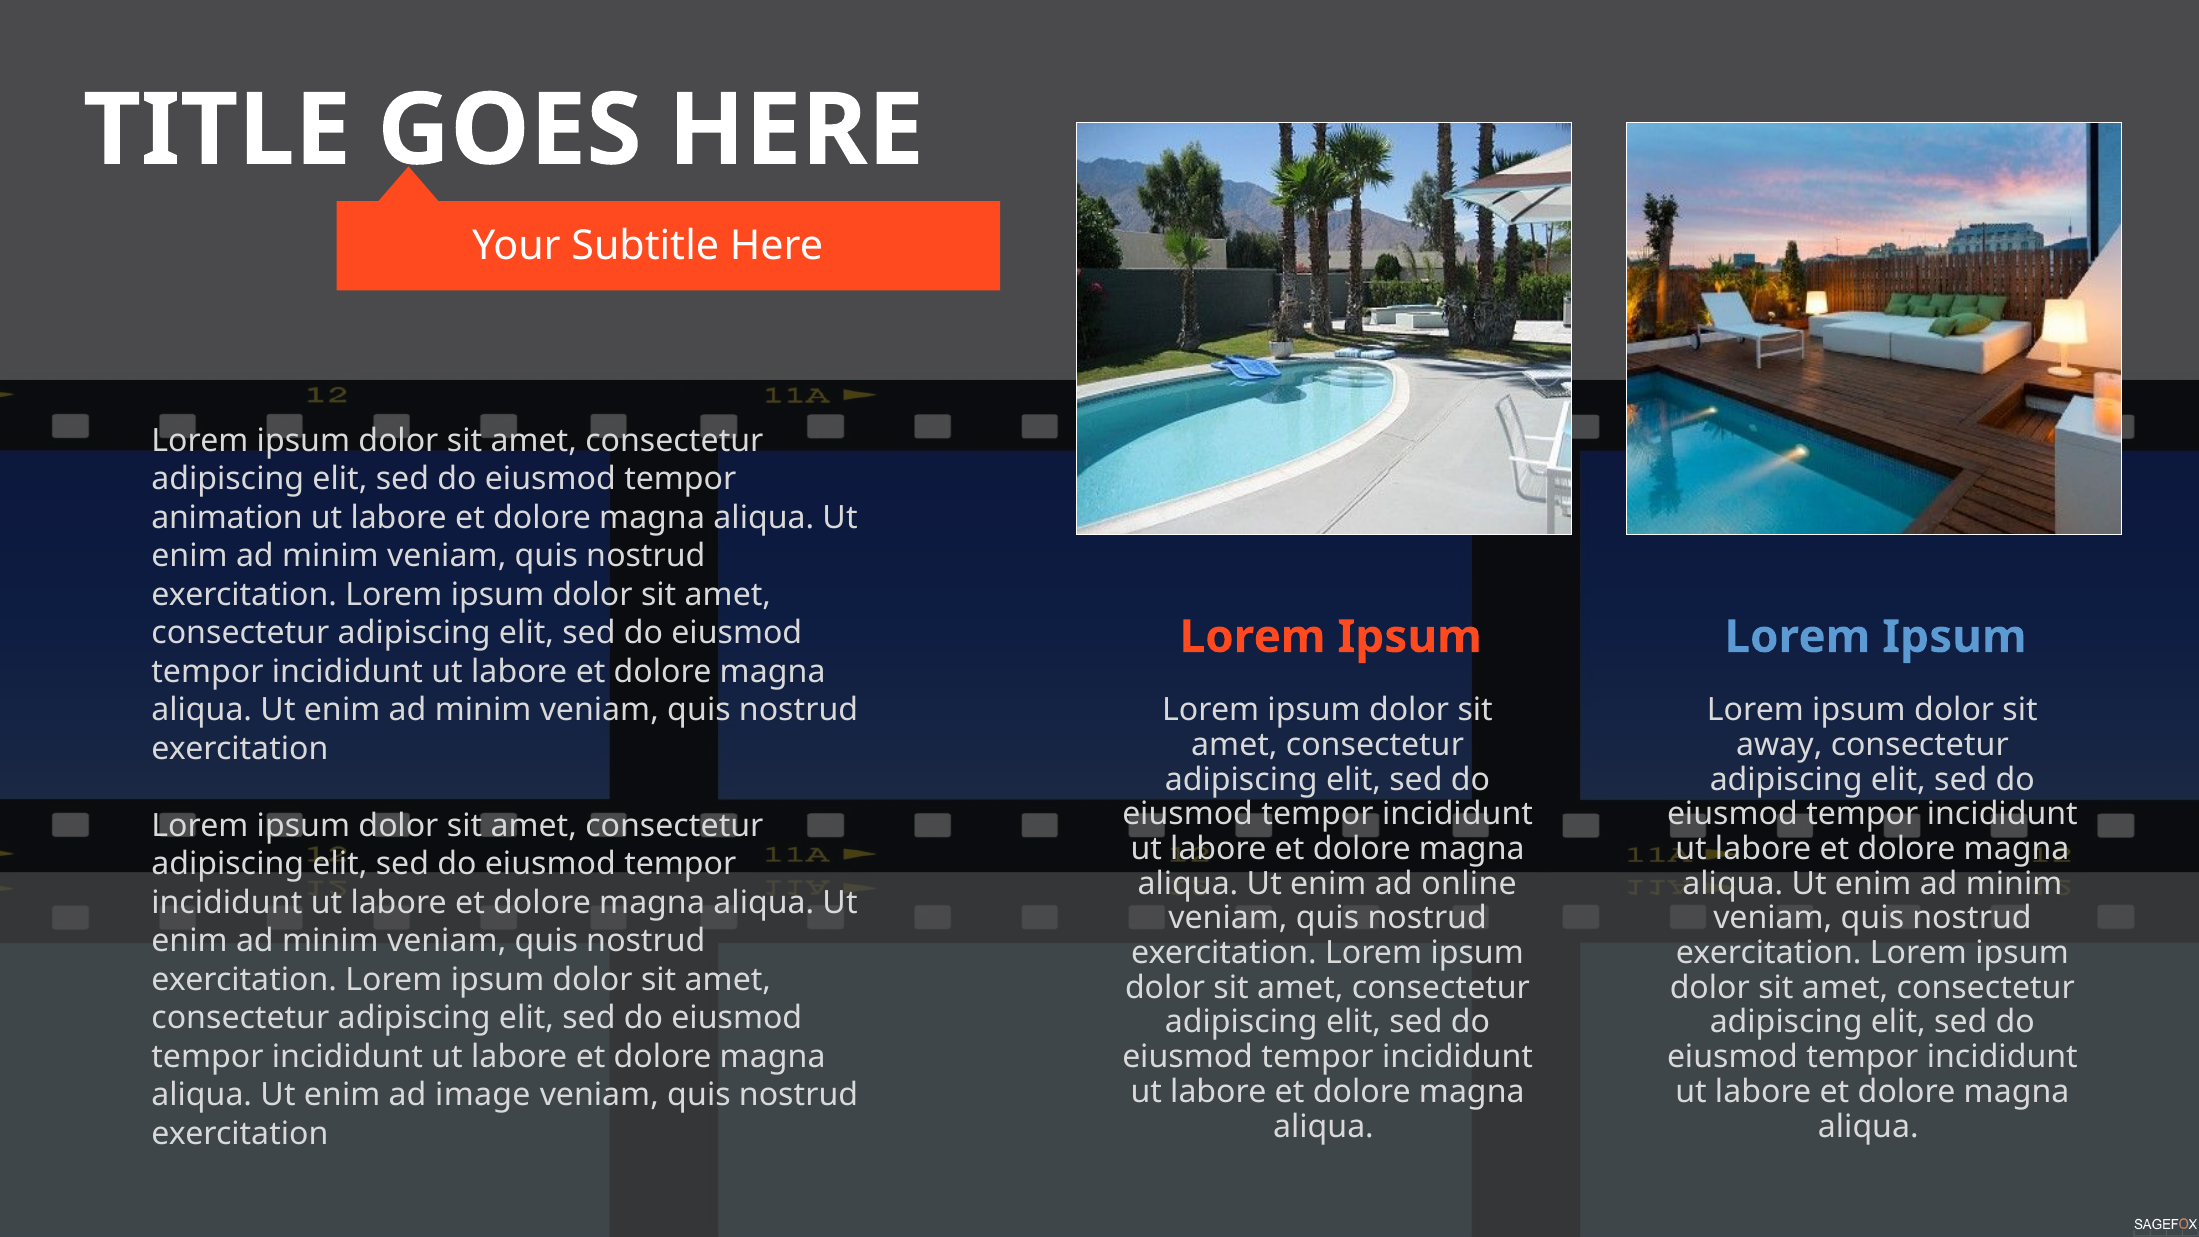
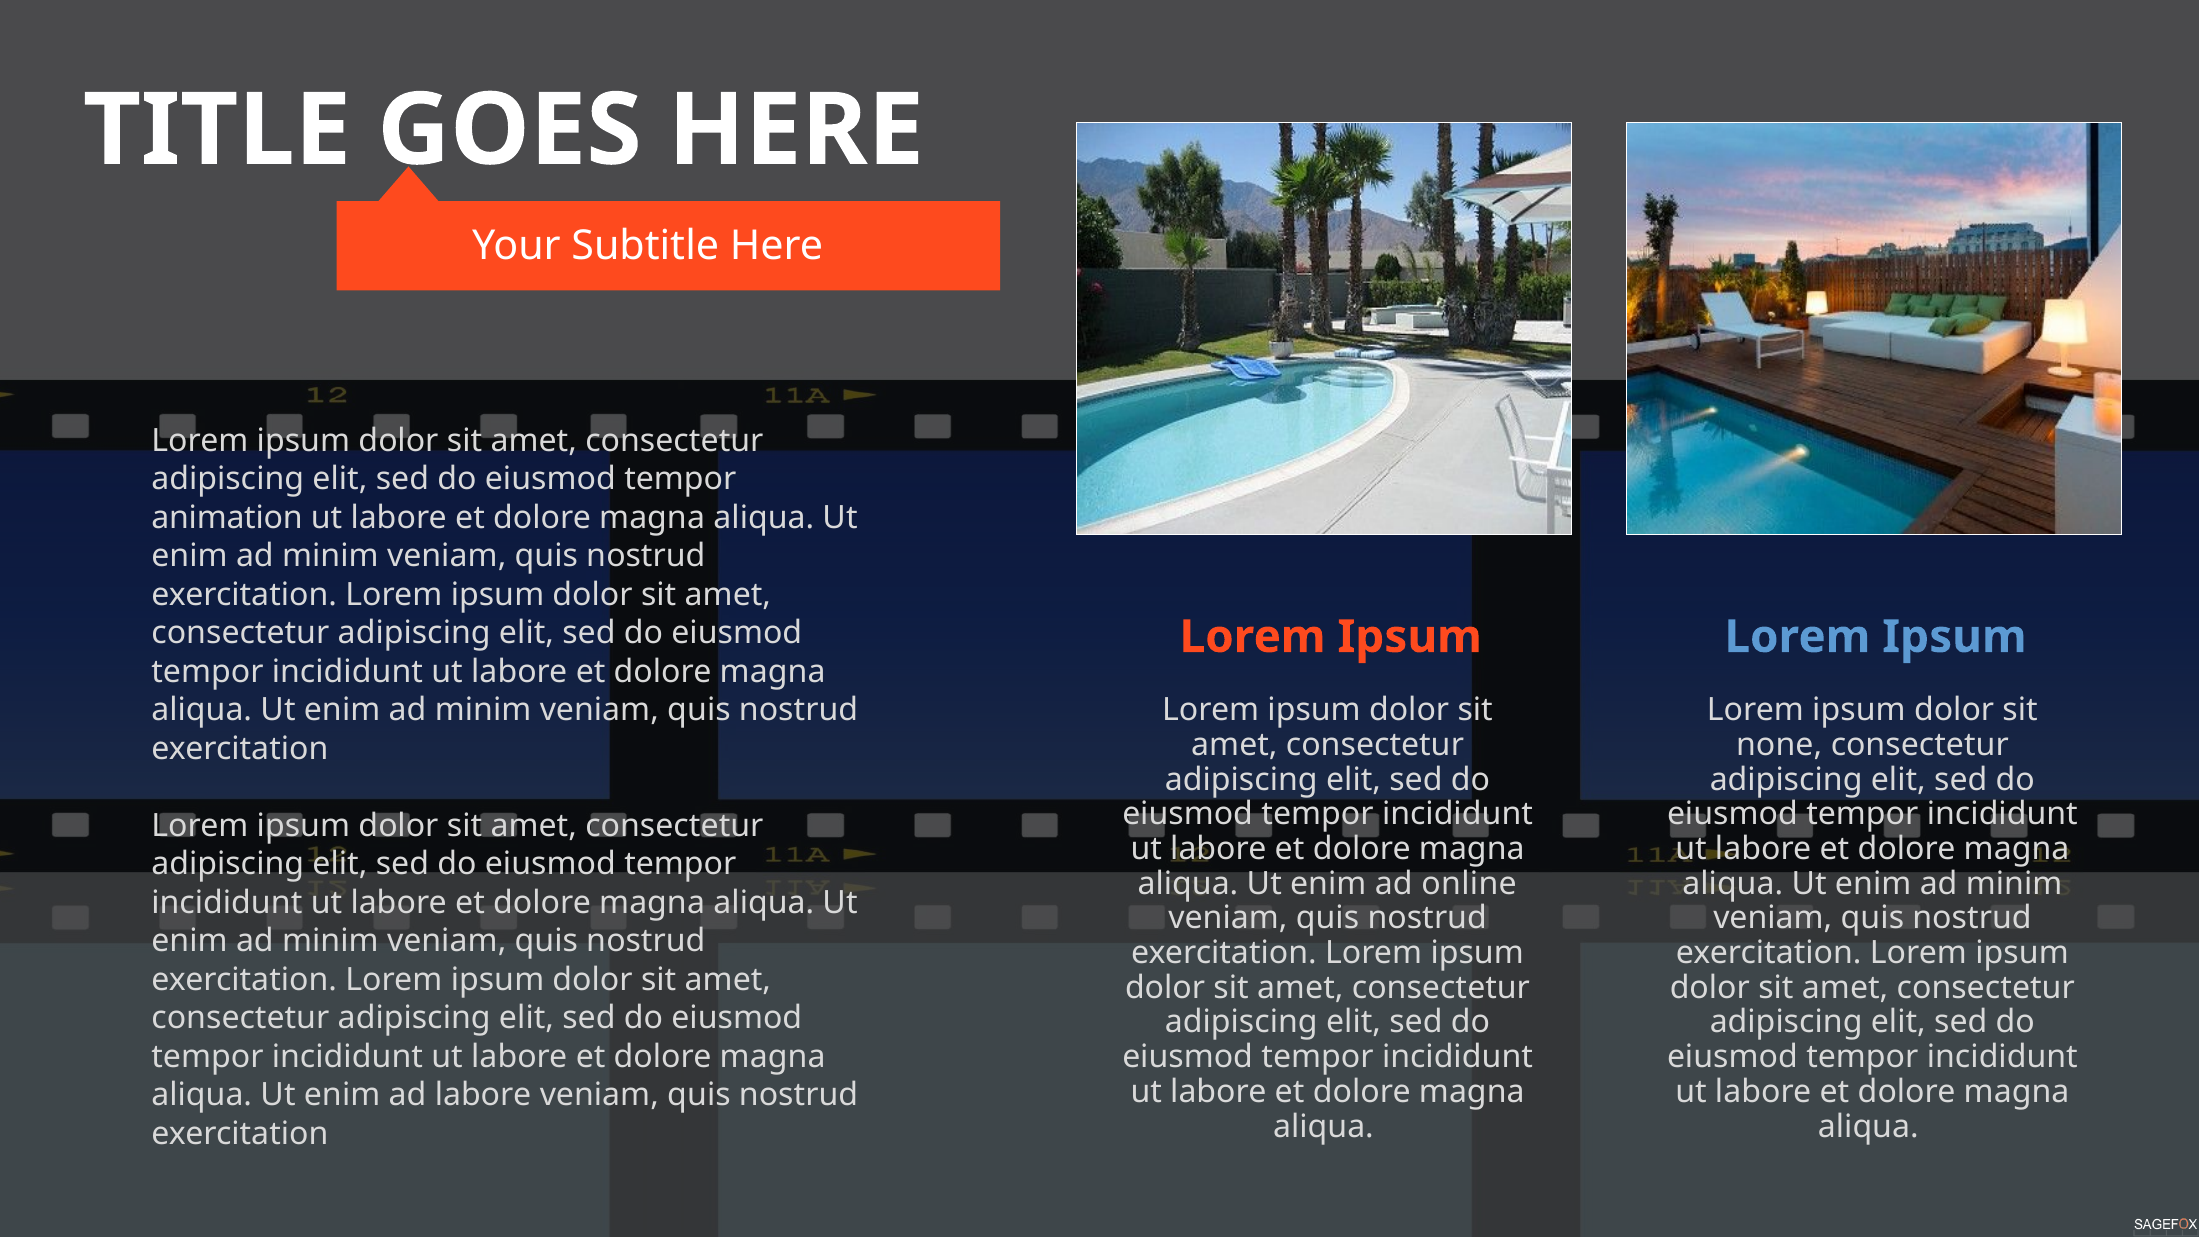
away: away -> none
ad image: image -> labore
